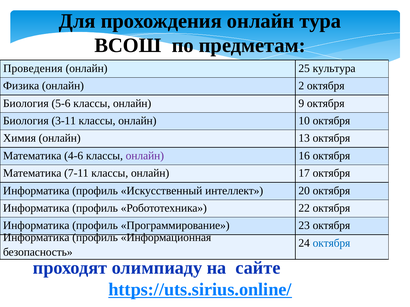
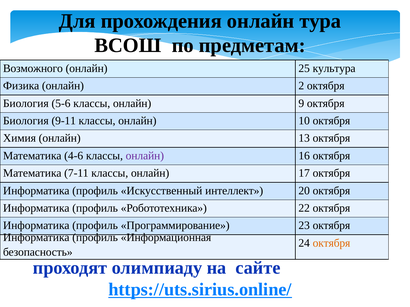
Проведения: Проведения -> Возможного
3-11: 3-11 -> 9-11
октября at (331, 243) colour: blue -> orange
